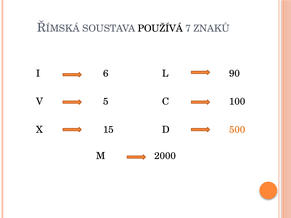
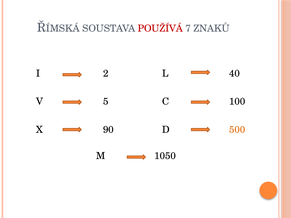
POUŽÍVÁ colour: black -> red
6: 6 -> 2
90: 90 -> 40
15: 15 -> 90
2000: 2000 -> 1050
